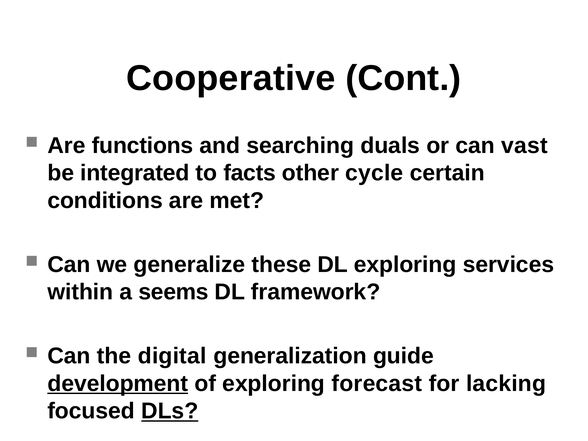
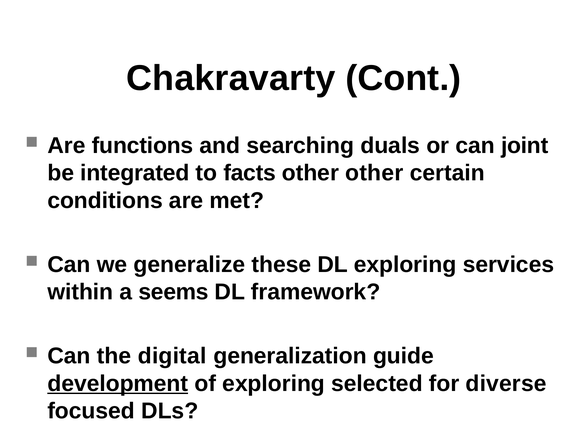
Cooperative: Cooperative -> Chakravarty
vast: vast -> joint
other cycle: cycle -> other
forecast: forecast -> selected
lacking: lacking -> diverse
DLs underline: present -> none
